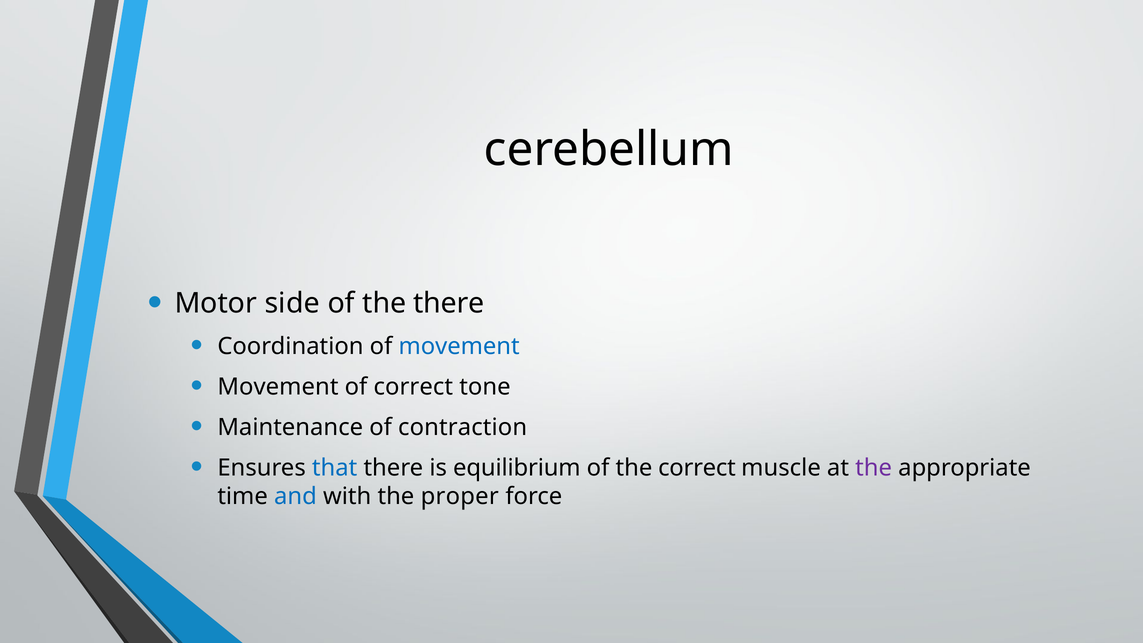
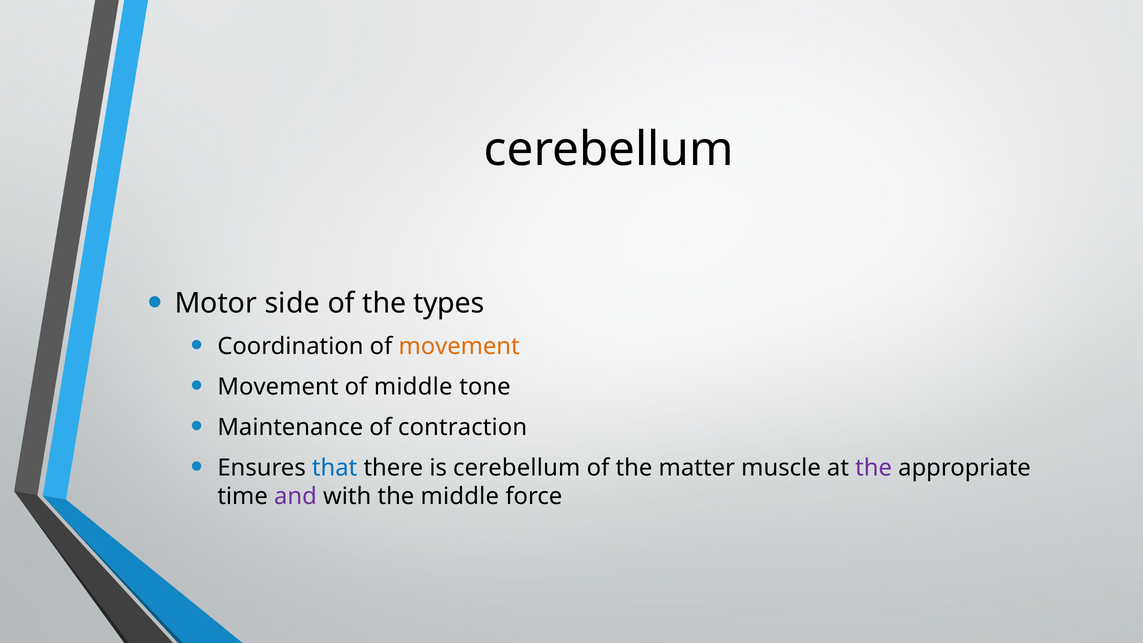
the there: there -> types
movement at (459, 346) colour: blue -> orange
of correct: correct -> middle
is equilibrium: equilibrium -> cerebellum
the correct: correct -> matter
and colour: blue -> purple
the proper: proper -> middle
